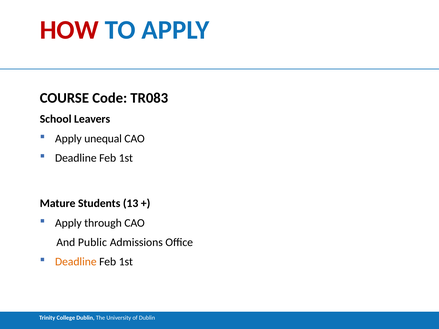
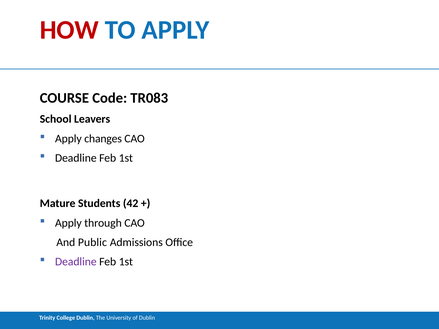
unequal: unequal -> changes
13: 13 -> 42
Deadline at (76, 262) colour: orange -> purple
